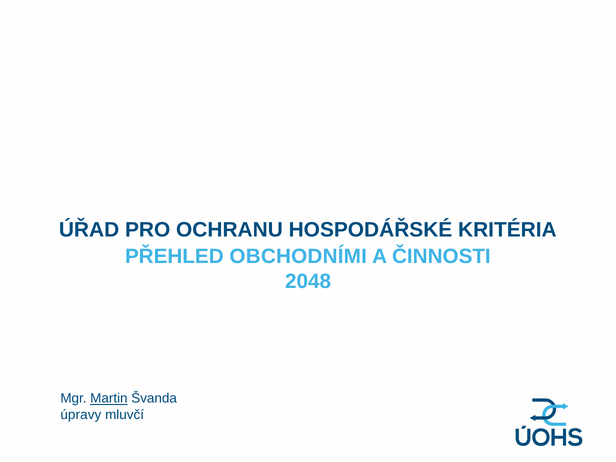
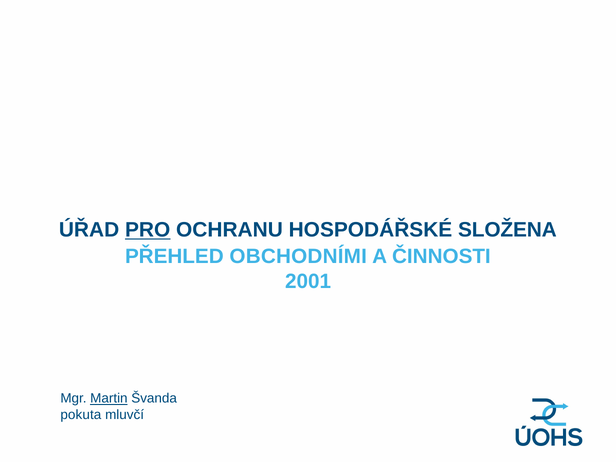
PRO underline: none -> present
KRITÉRIA: KRITÉRIA -> SLOŽENA
2048: 2048 -> 2001
úpravy: úpravy -> pokuta
